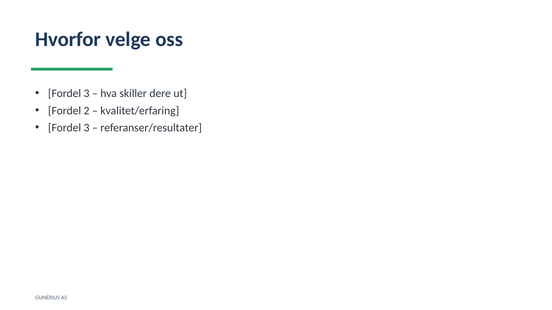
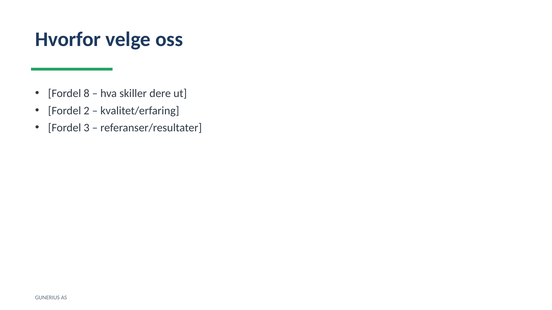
3 at (87, 93): 3 -> 8
